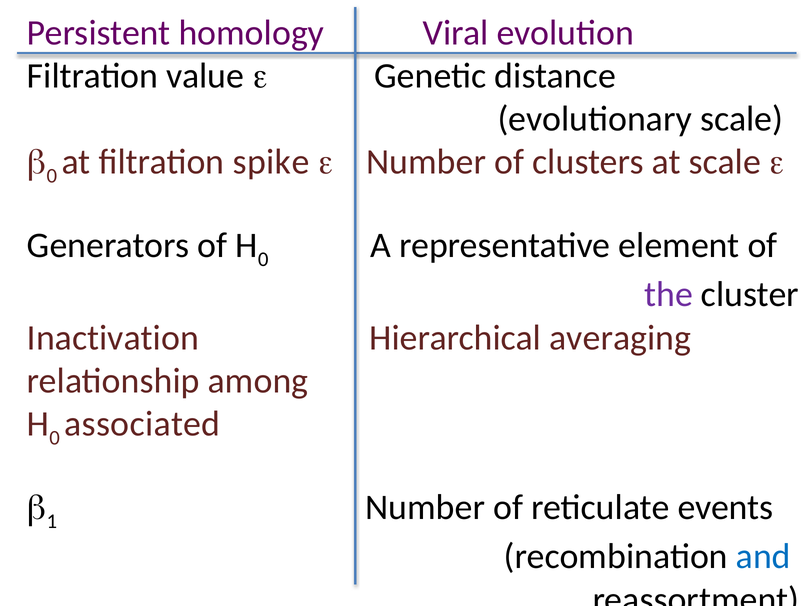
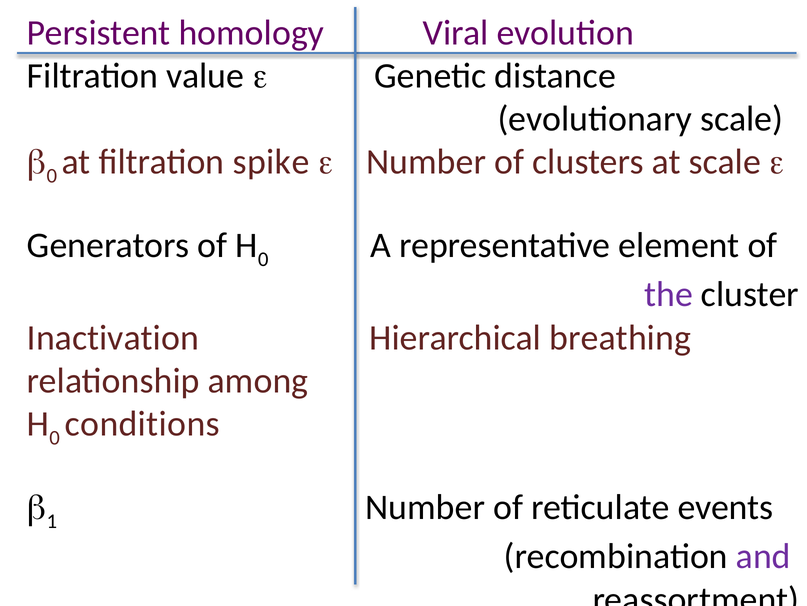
averaging: averaging -> breathing
associated: associated -> conditions
and colour: blue -> purple
